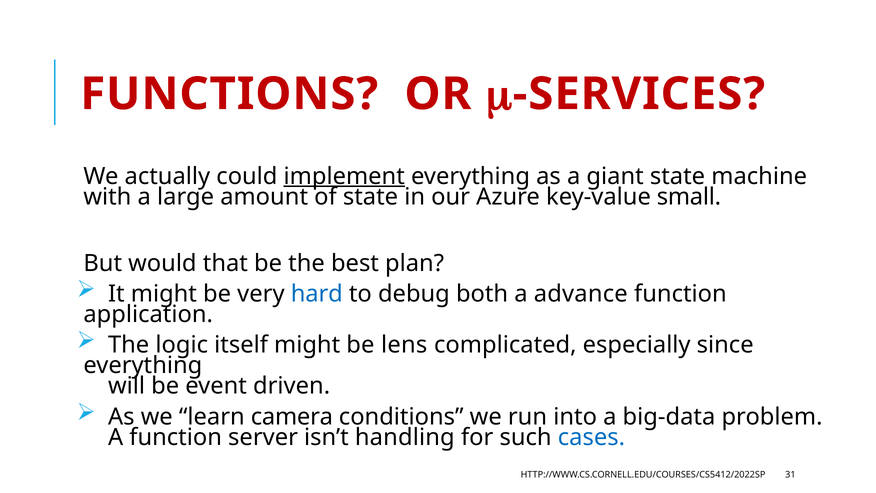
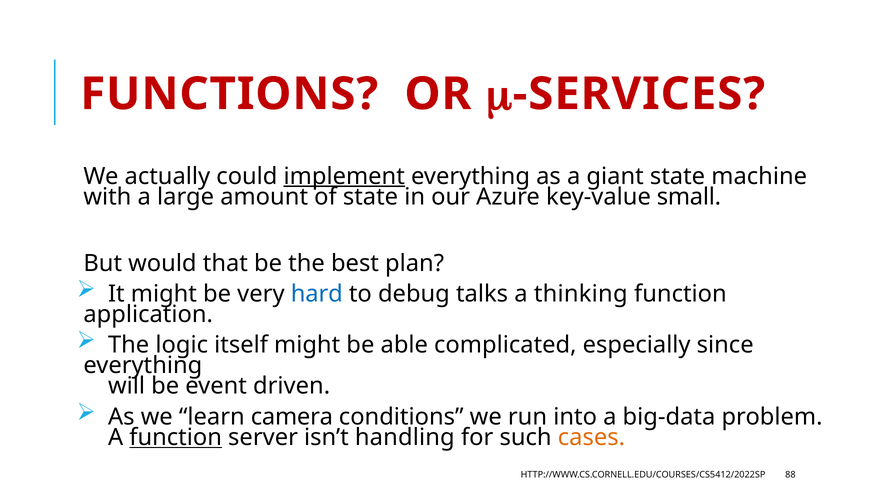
both: both -> talks
advance: advance -> thinking
lens: lens -> able
function at (176, 437) underline: none -> present
cases colour: blue -> orange
31: 31 -> 88
